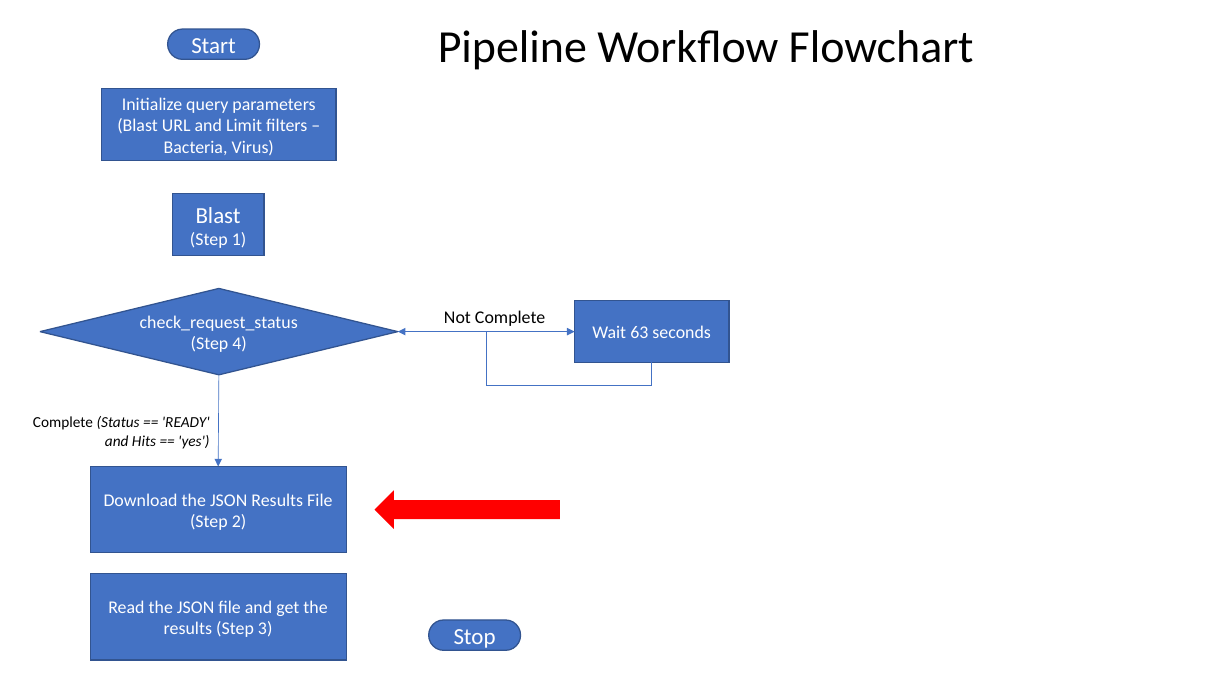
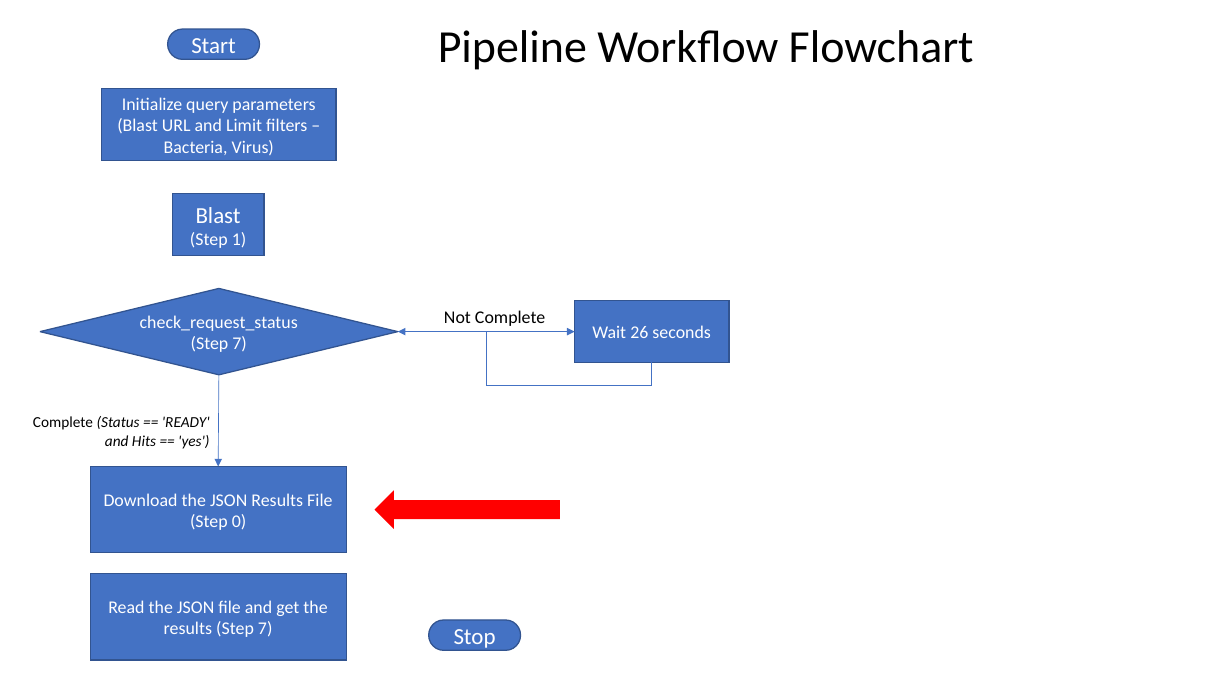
63: 63 -> 26
4 at (240, 344): 4 -> 7
2: 2 -> 0
results Step 3: 3 -> 7
